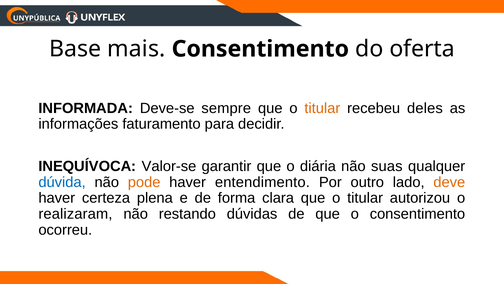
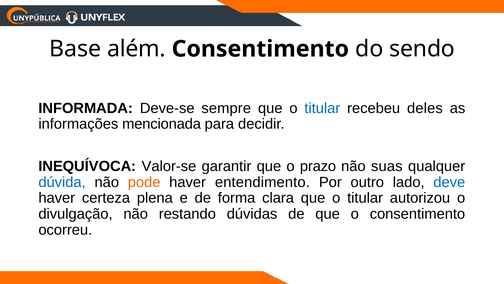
mais: mais -> além
oferta: oferta -> sendo
titular at (322, 108) colour: orange -> blue
faturamento: faturamento -> mencionada
diária: diária -> prazo
deve colour: orange -> blue
realizaram: realizaram -> divulgação
